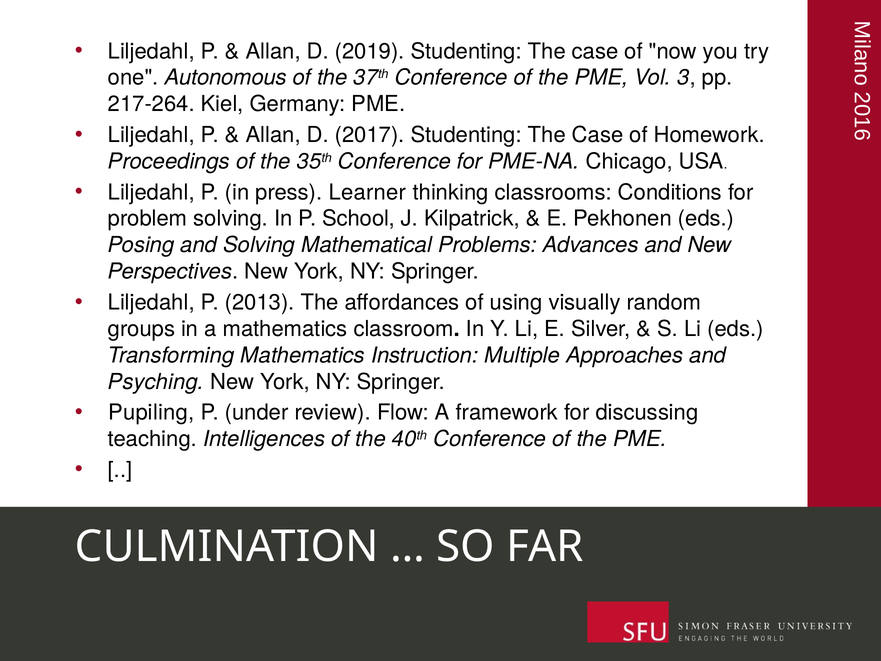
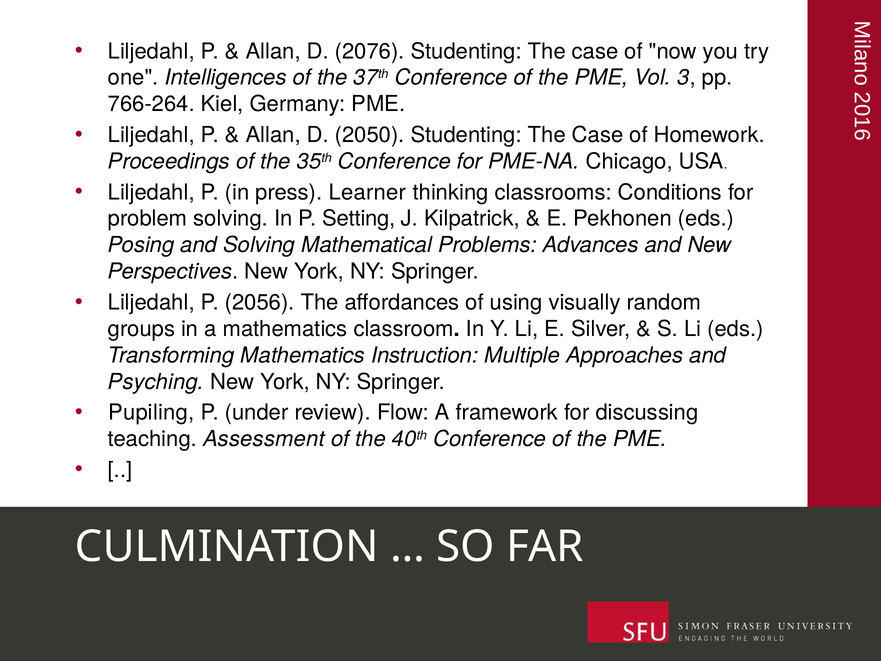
2019: 2019 -> 2076
Autonomous: Autonomous -> Intelligences
217-264: 217-264 -> 766-264
2017: 2017 -> 2050
School: School -> Setting
2013: 2013 -> 2056
Intelligences: Intelligences -> Assessment
